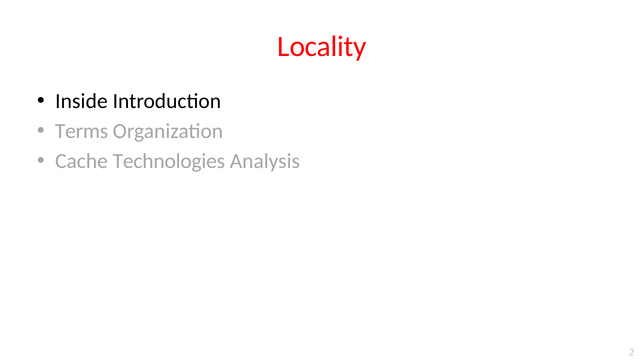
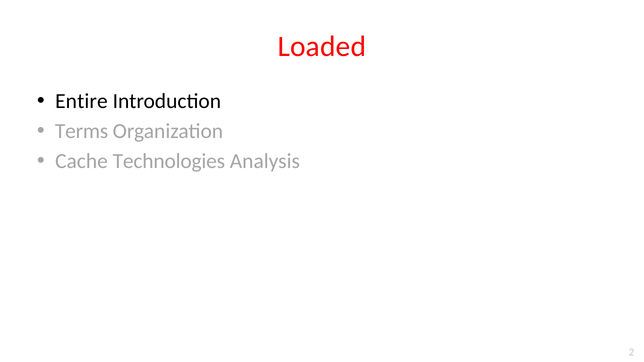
Locality: Locality -> Loaded
Inside: Inside -> Entire
